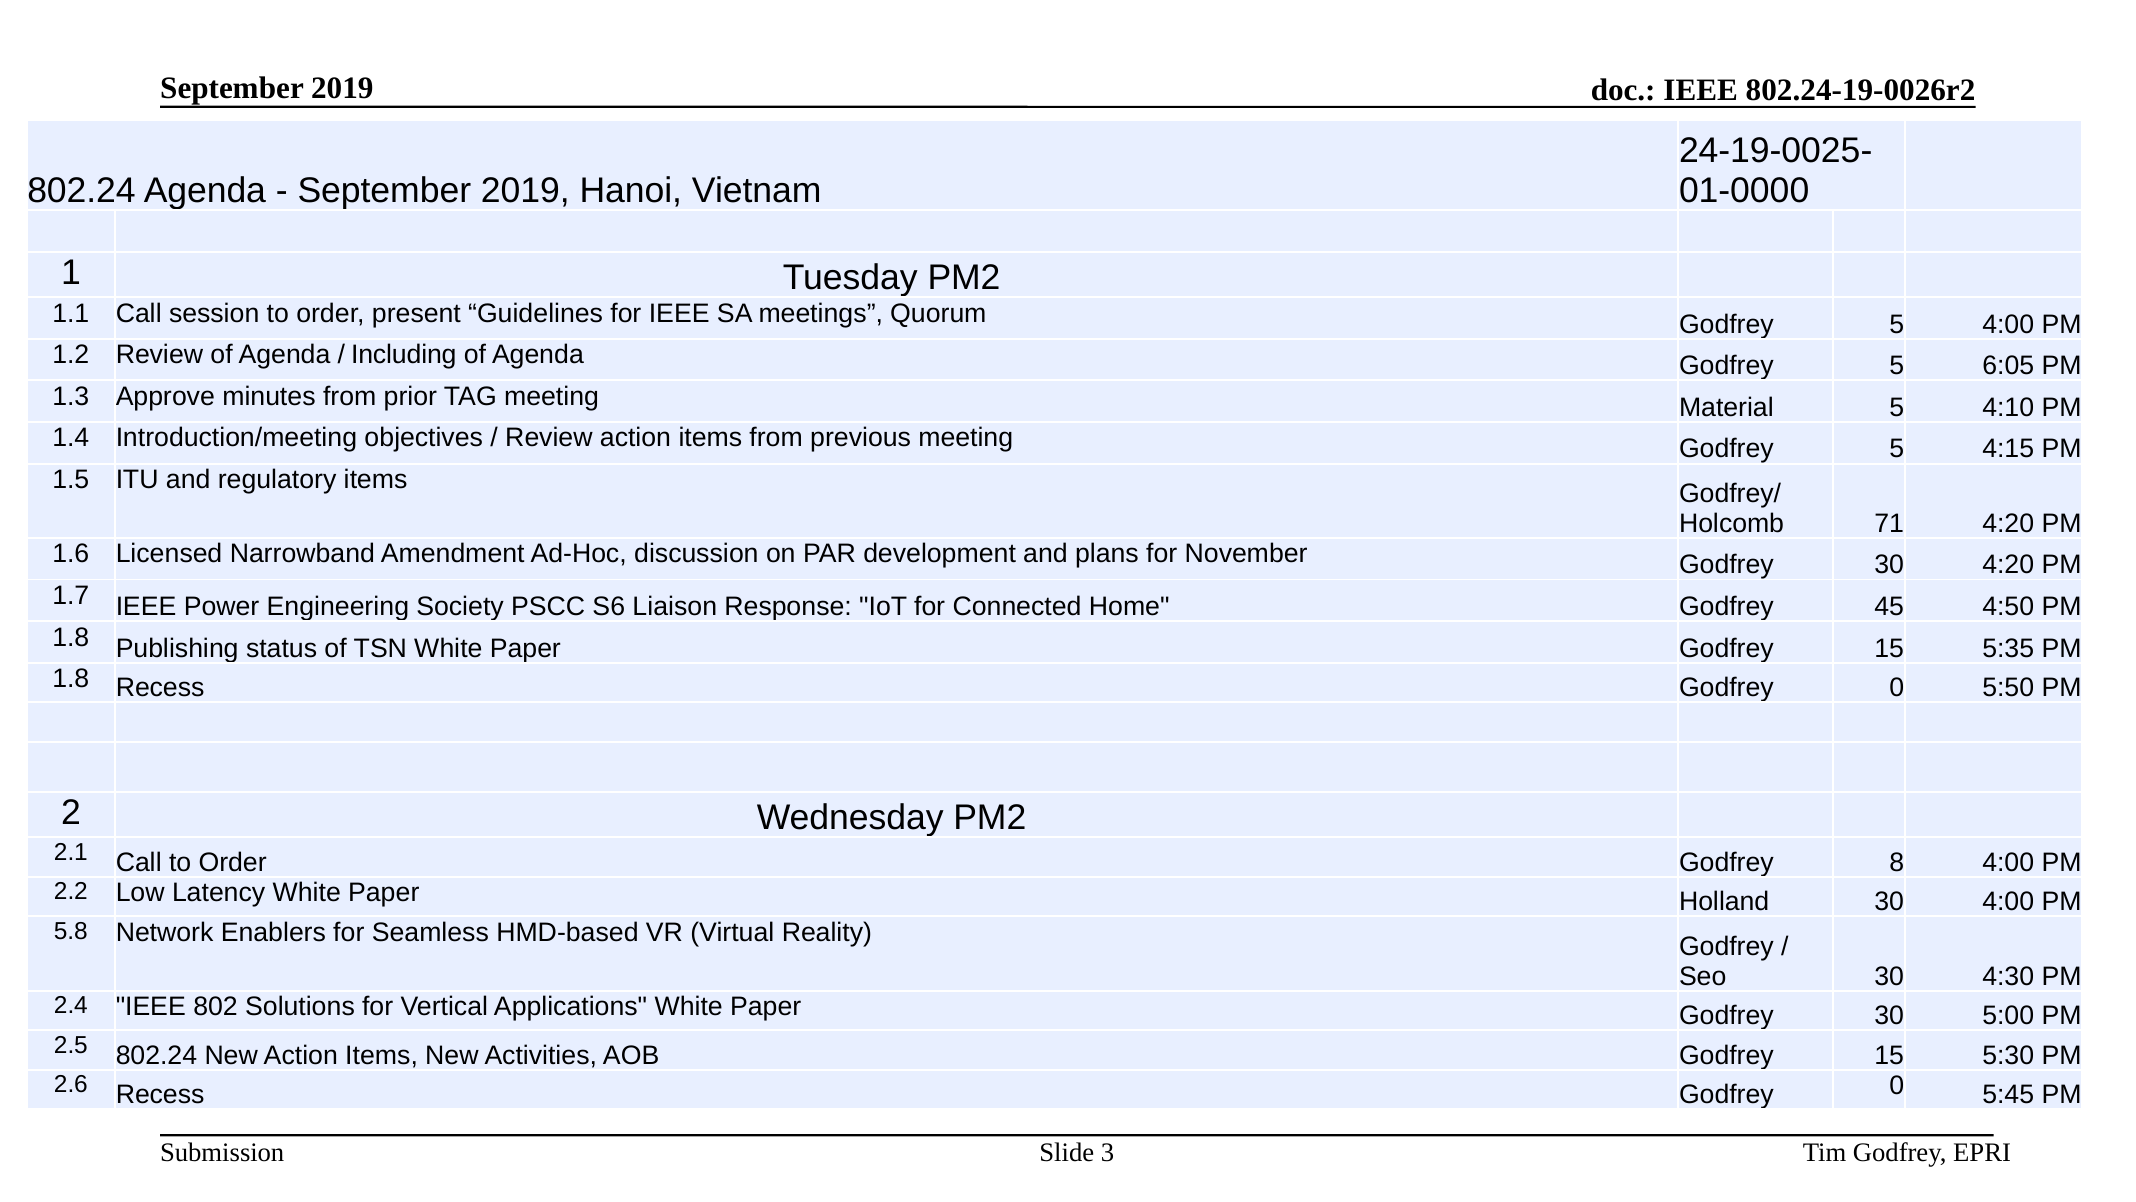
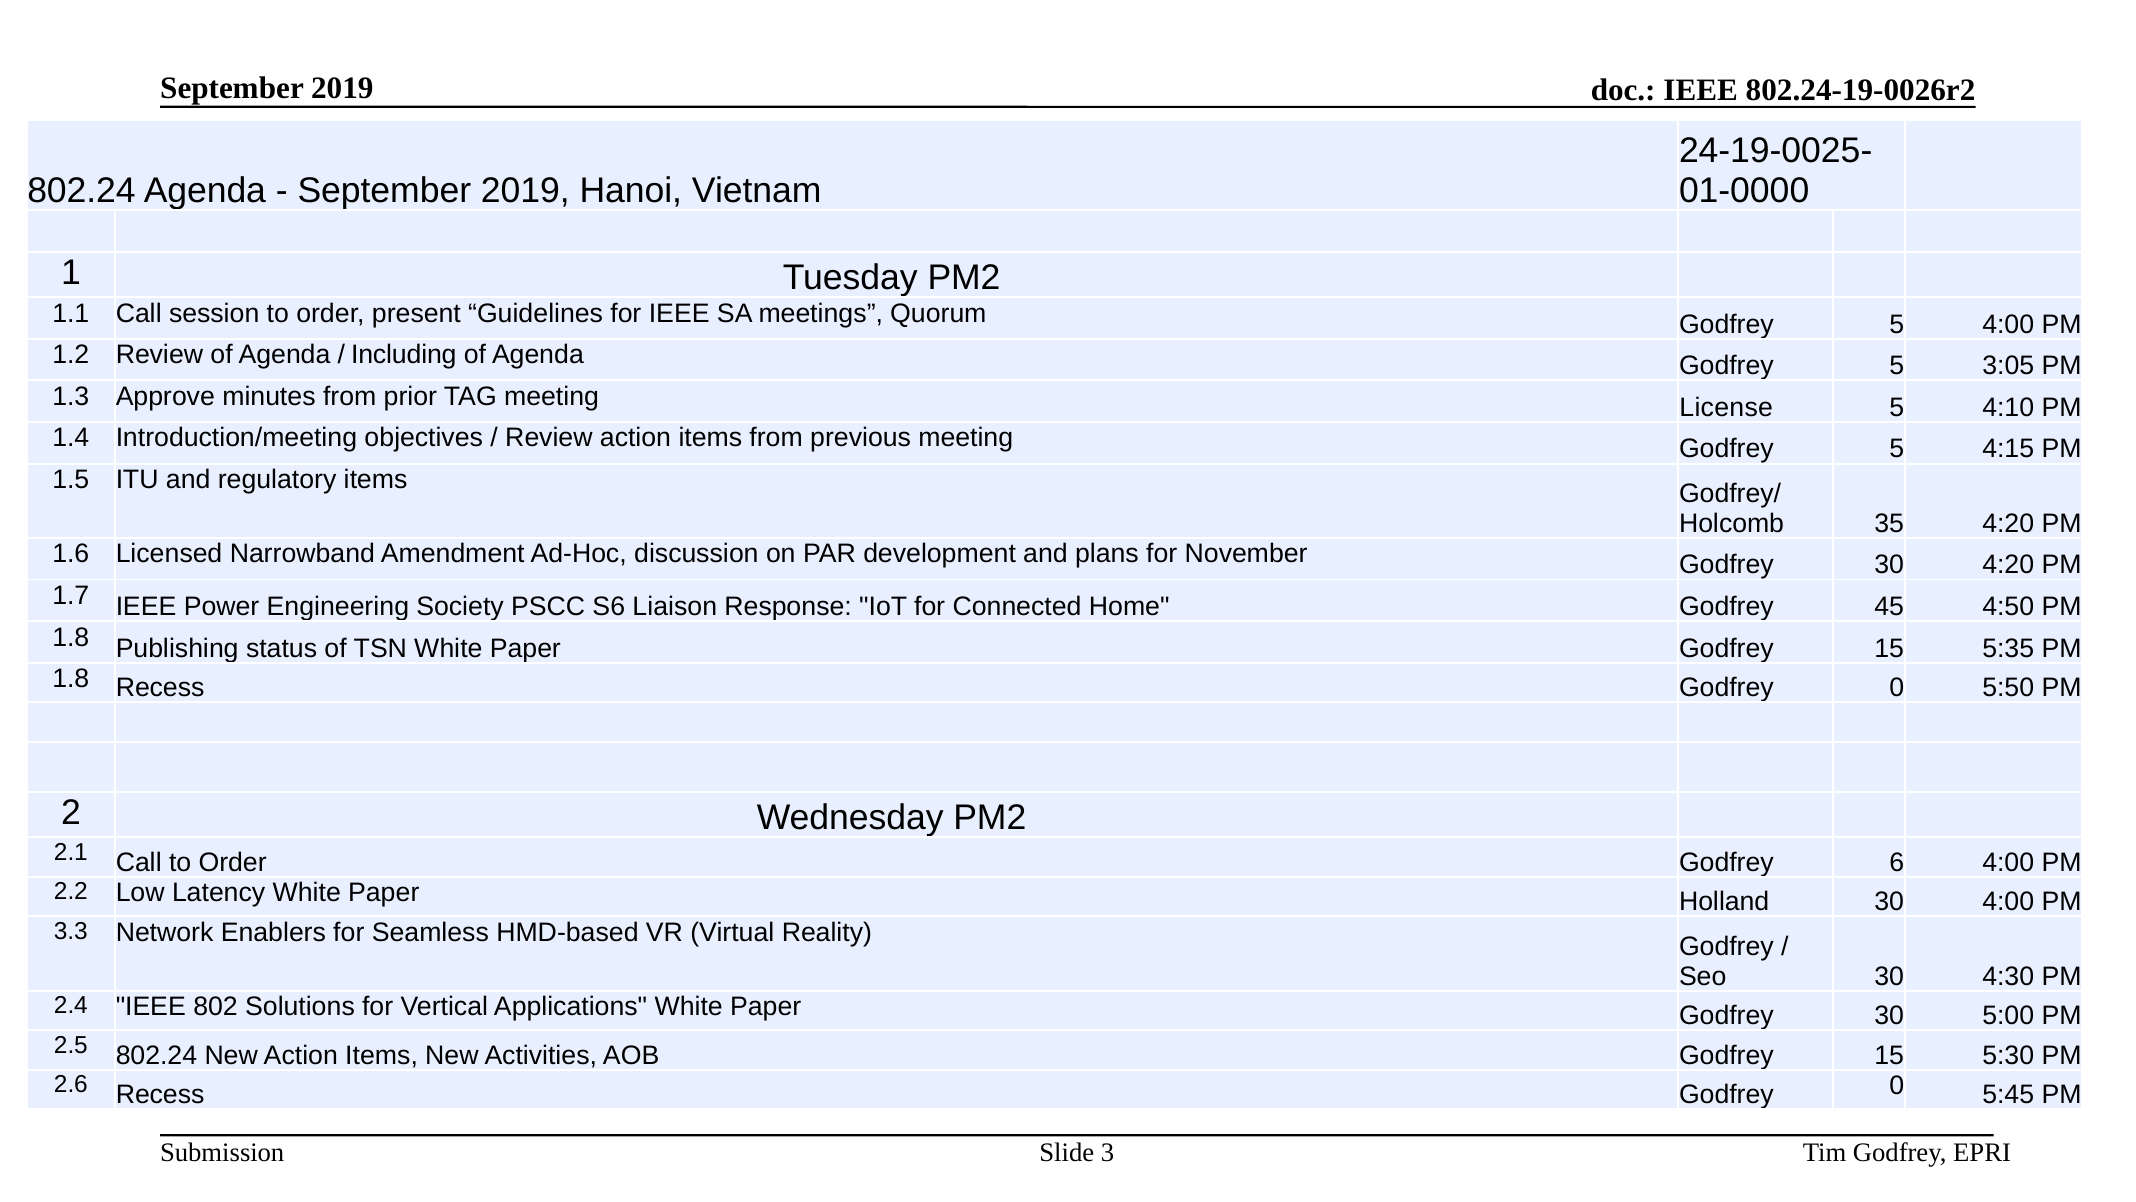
6:05: 6:05 -> 3:05
Material: Material -> License
71: 71 -> 35
8: 8 -> 6
5.8: 5.8 -> 3.3
